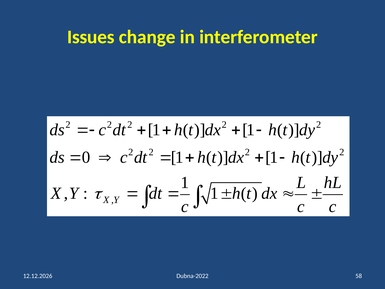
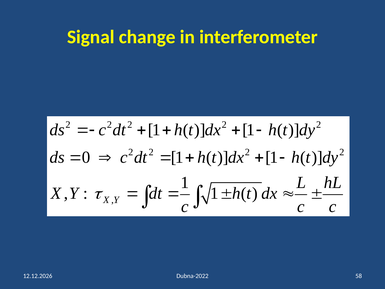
Issues: Issues -> Signal
